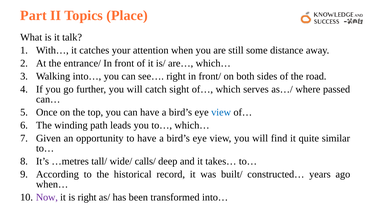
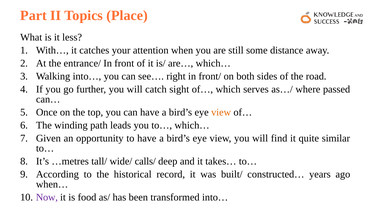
talk: talk -> less
view at (221, 112) colour: blue -> orange
is right: right -> food
